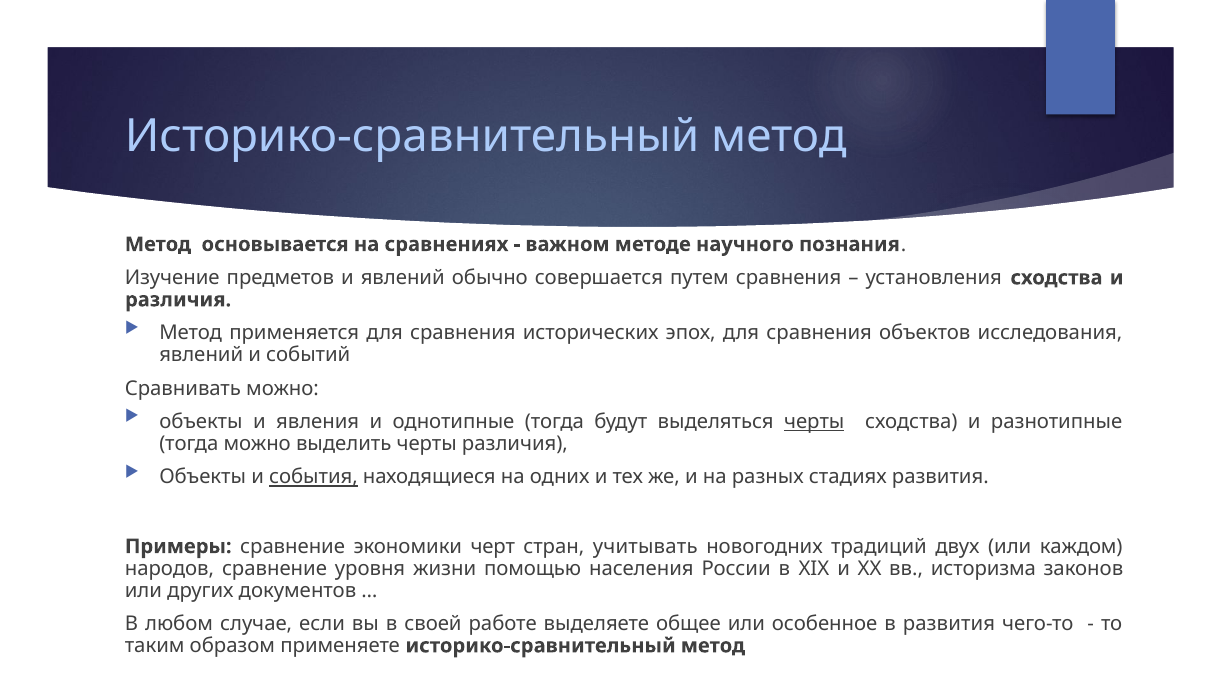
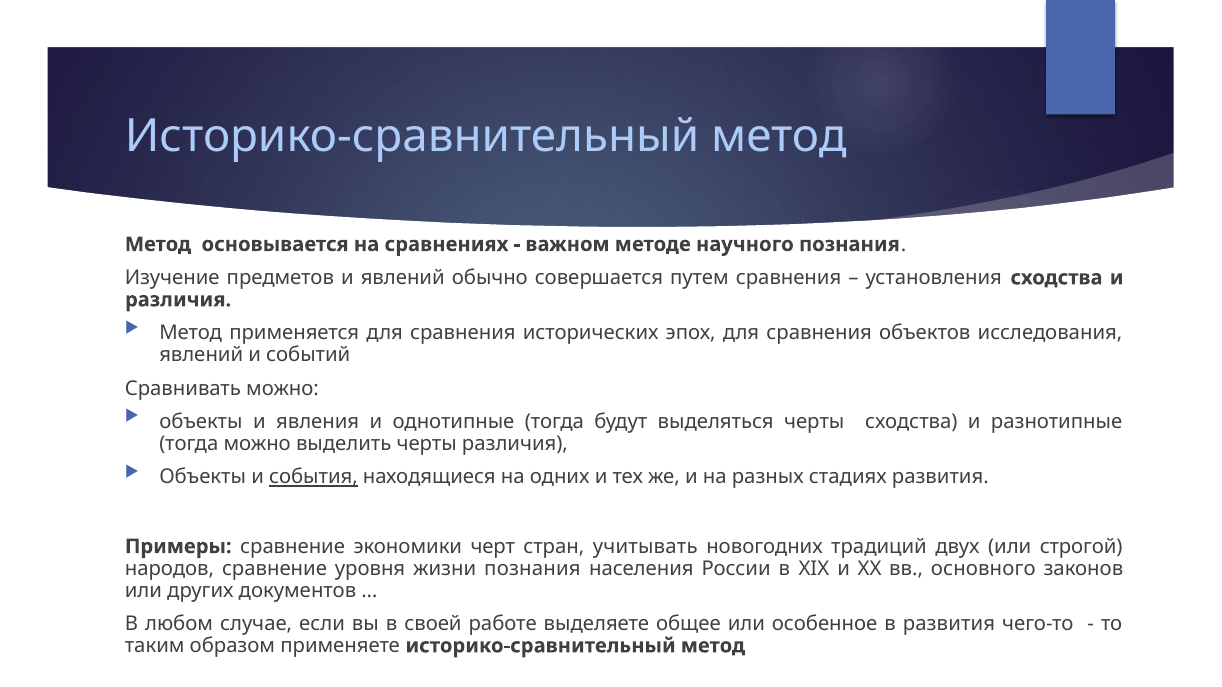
черты at (814, 422) underline: present -> none
каждом: каждом -> строгой
жизни помощью: помощью -> познания
историзма: историзма -> основного
